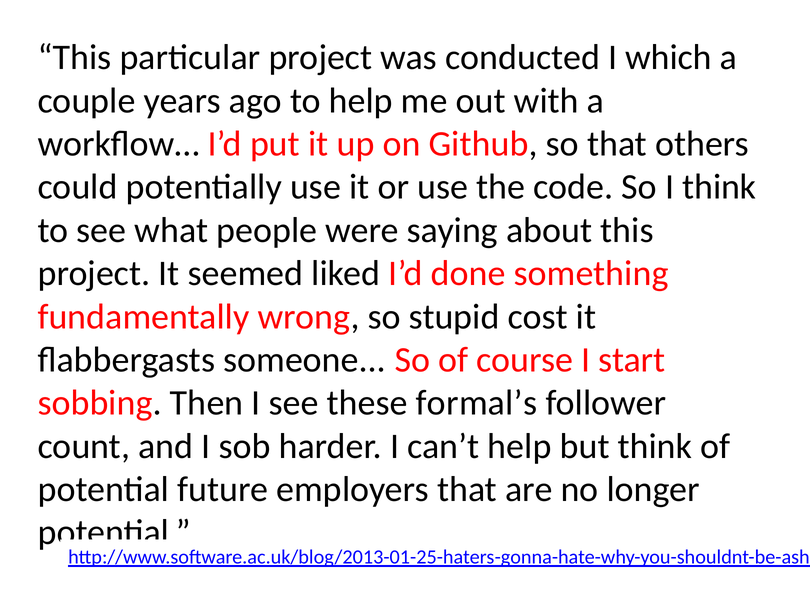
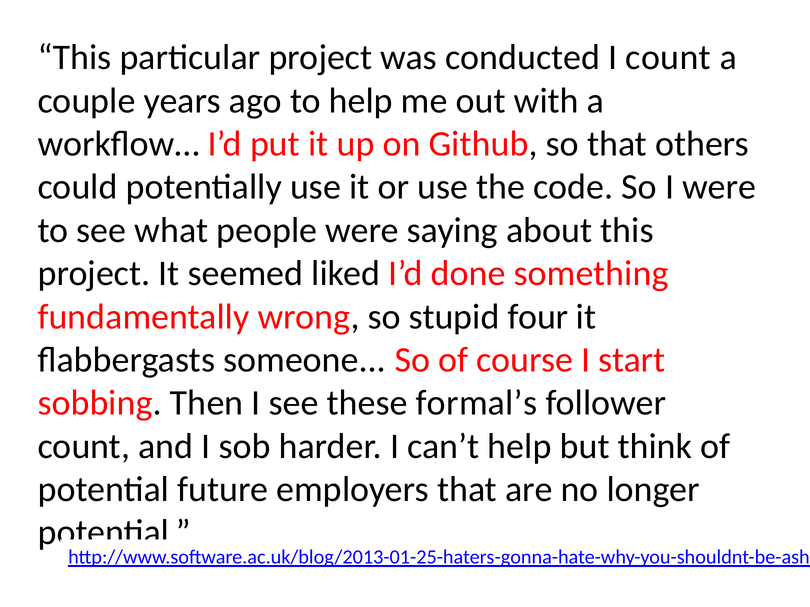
I which: which -> count
I think: think -> were
cost: cost -> four
